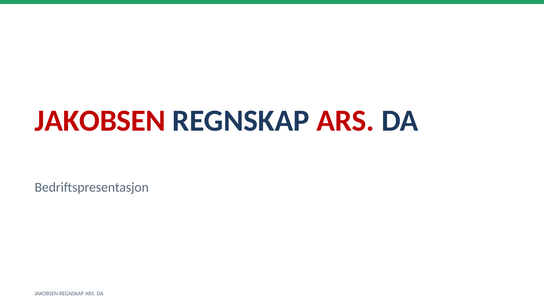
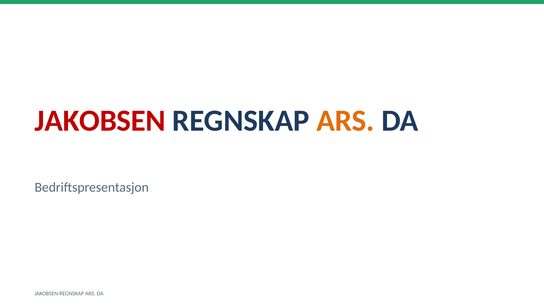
ARS at (345, 121) colour: red -> orange
